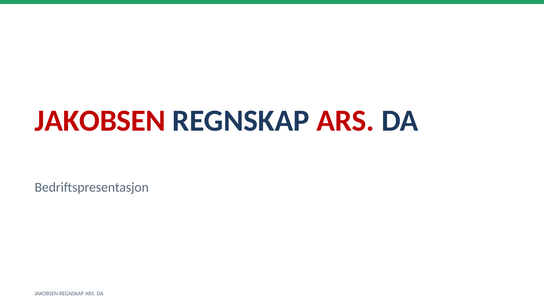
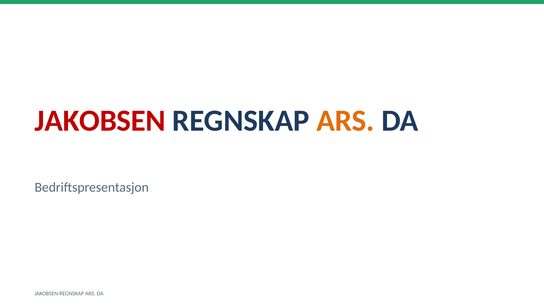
ARS at (345, 121) colour: red -> orange
